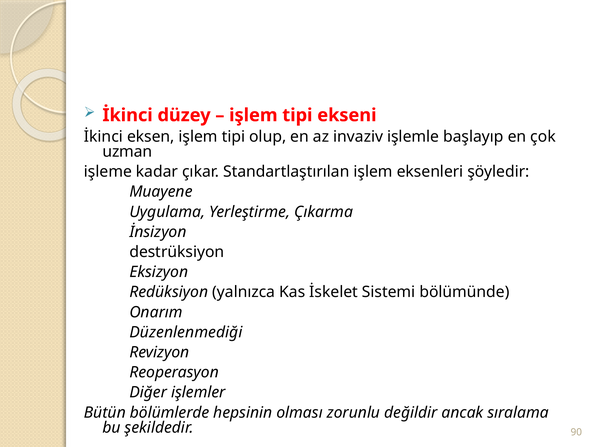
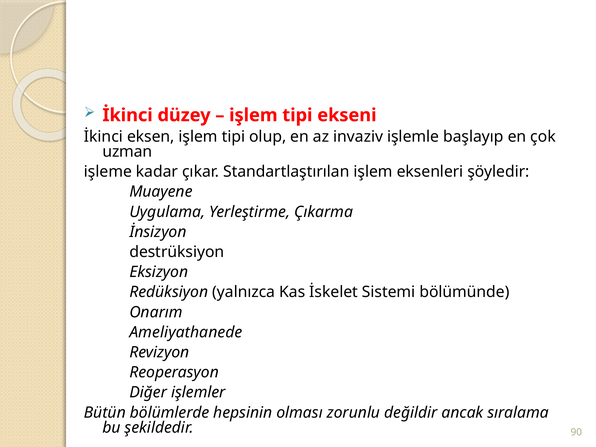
Düzenlenmediği: Düzenlenmediği -> Ameliyathanede
